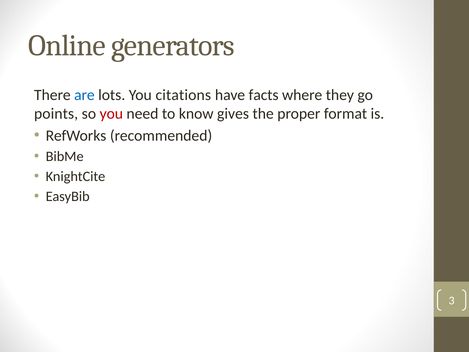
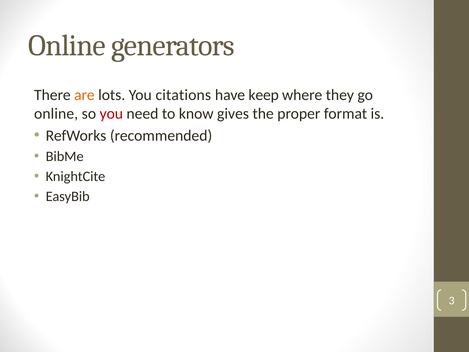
are colour: blue -> orange
facts: facts -> keep
points at (56, 114): points -> online
